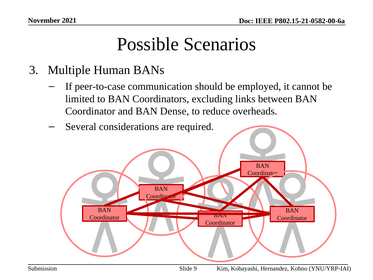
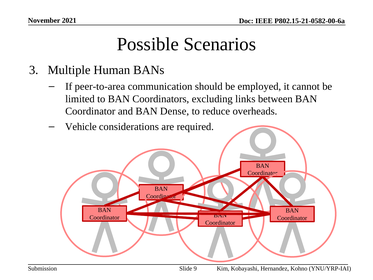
peer-to-case: peer-to-case -> peer-to-area
Several: Several -> Vehicle
